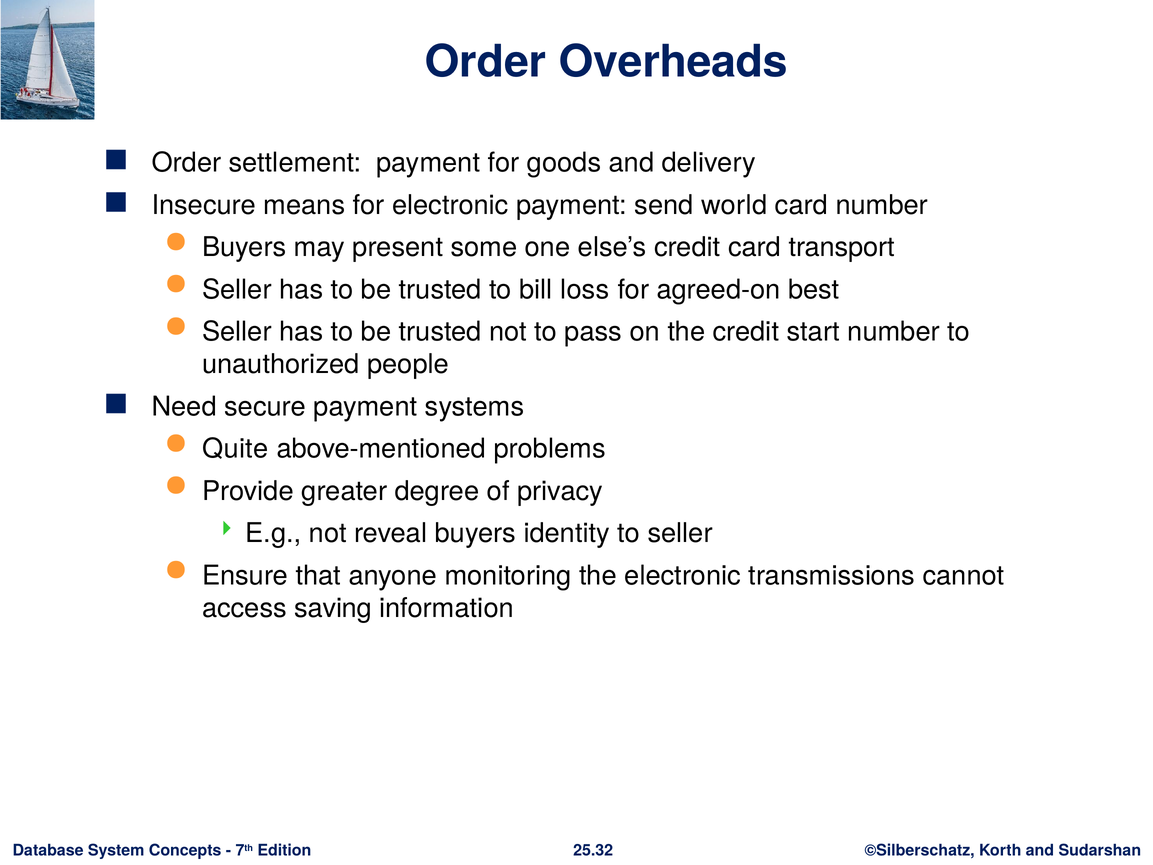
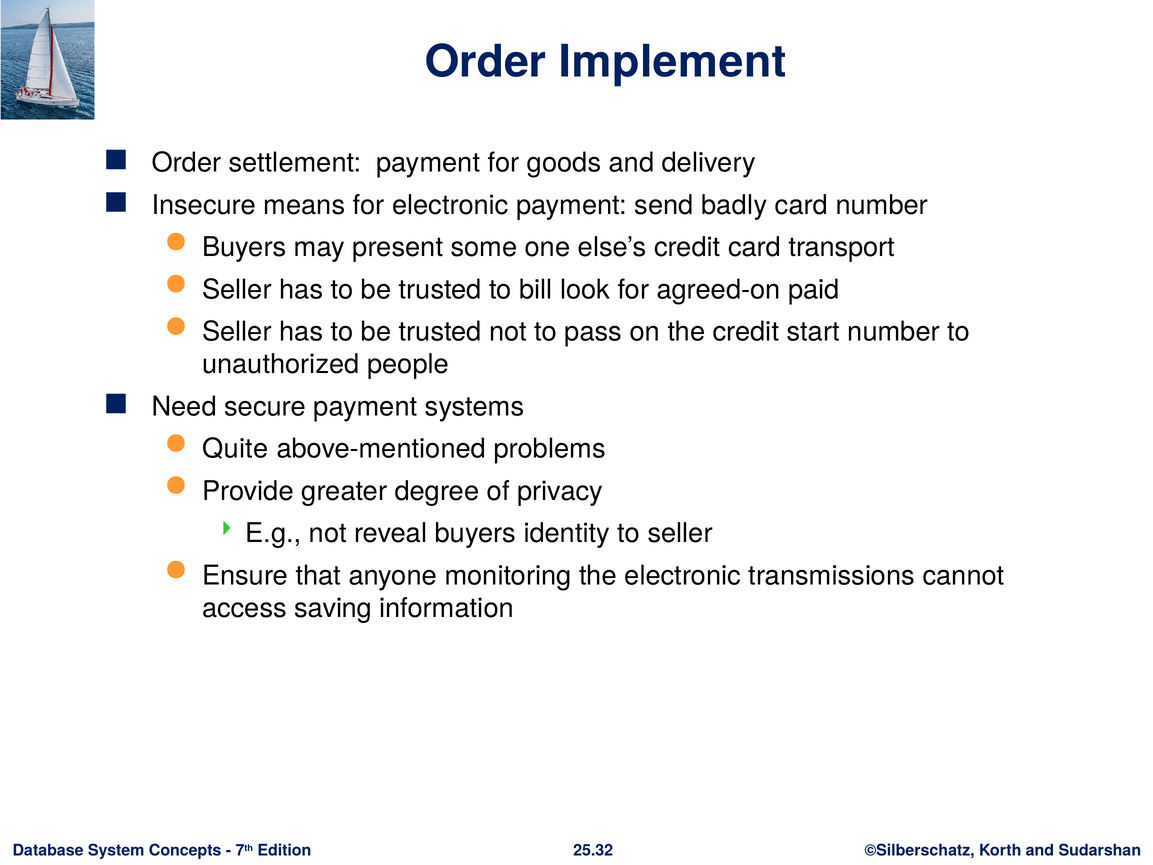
Overheads: Overheads -> Implement
world: world -> badly
loss: loss -> look
best: best -> paid
